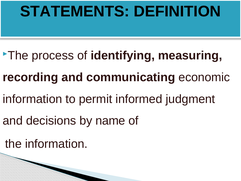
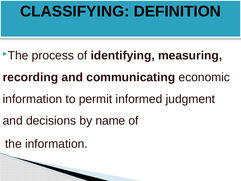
STATEMENTS: STATEMENTS -> CLASSIFYING
